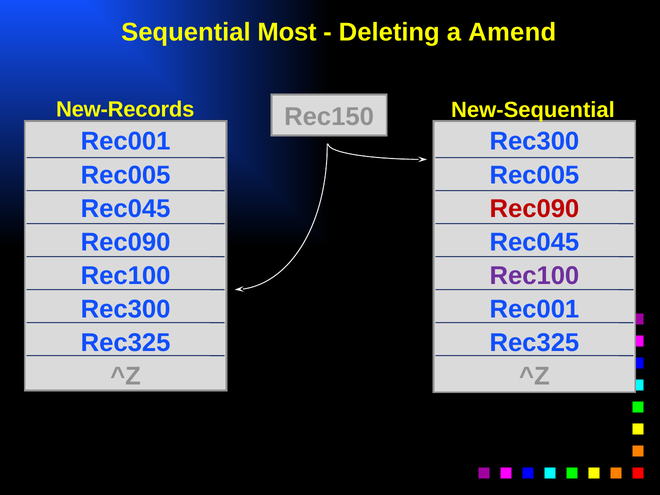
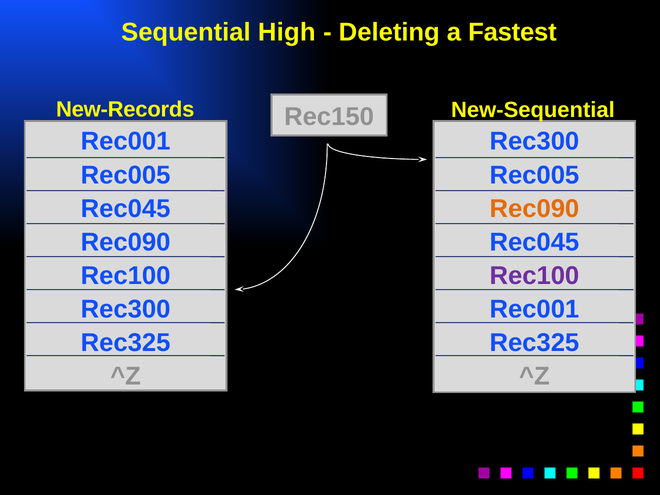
Most: Most -> High
Amend: Amend -> Fastest
Rec090 at (534, 209) colour: red -> orange
